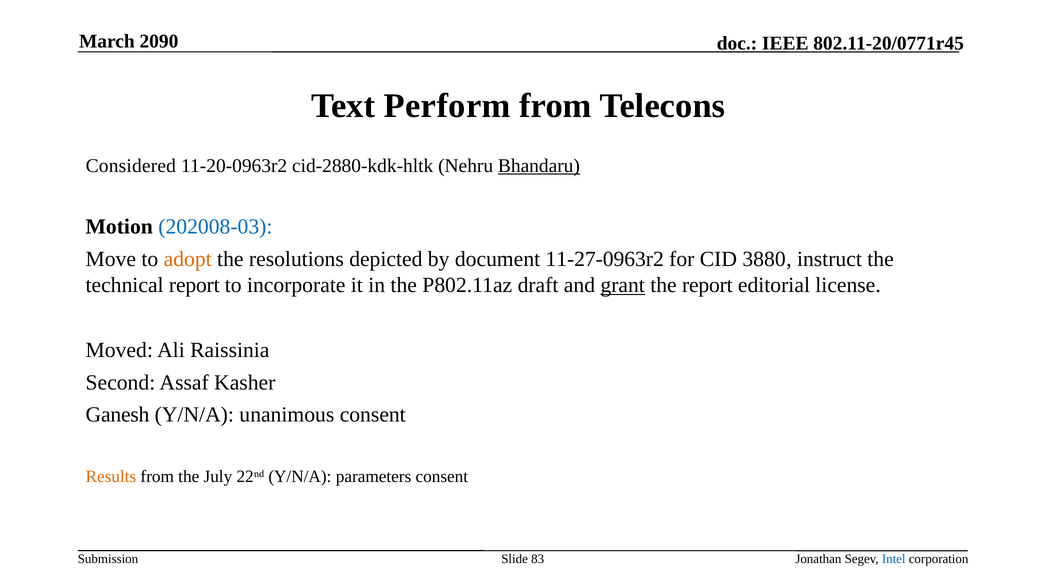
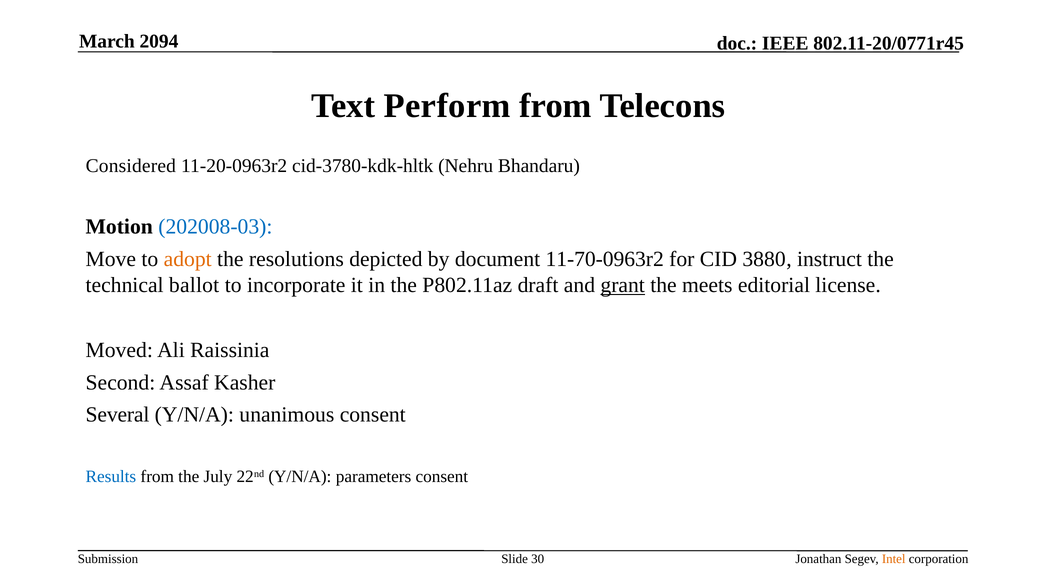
2090: 2090 -> 2094
cid-2880-kdk-hltk: cid-2880-kdk-hltk -> cid-3780-kdk-hltk
Bhandaru underline: present -> none
11-27-0963r2: 11-27-0963r2 -> 11-70-0963r2
technical report: report -> ballot
the report: report -> meets
Ganesh: Ganesh -> Several
Results colour: orange -> blue
83: 83 -> 30
Intel colour: blue -> orange
